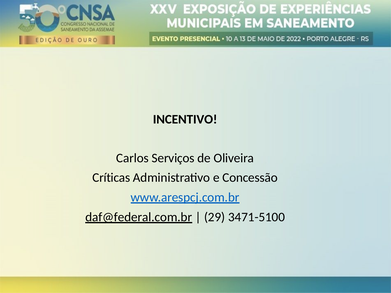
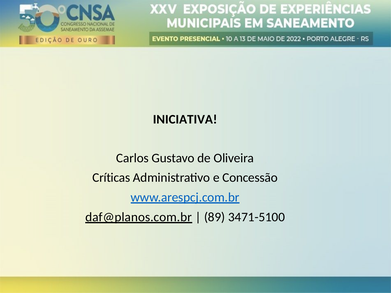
INCENTIVO: INCENTIVO -> INICIATIVA
Serviços: Serviços -> Gustavo
daf@federal.com.br: daf@federal.com.br -> daf@planos.com.br
29: 29 -> 89
